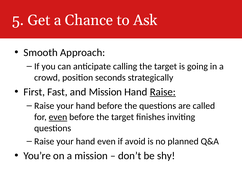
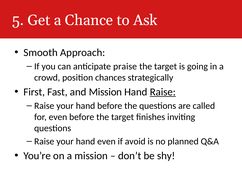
calling: calling -> praise
seconds: seconds -> chances
even at (58, 117) underline: present -> none
